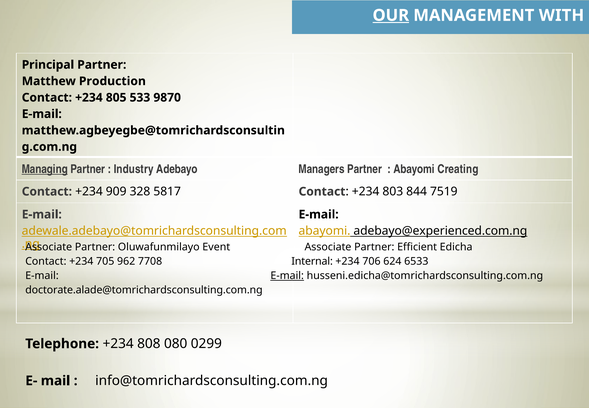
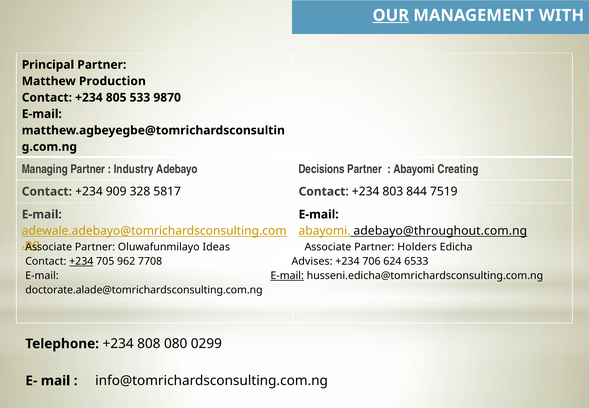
Managing underline: present -> none
Managers: Managers -> Decisions
adebayo@experienced.com.ng: adebayo@experienced.com.ng -> adebayo@throughout.com.ng
Event: Event -> Ideas
Efficient: Efficient -> Holders
+234 at (81, 261) underline: none -> present
Internal: Internal -> Advises
